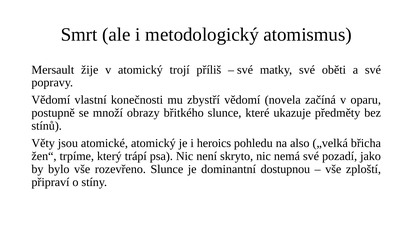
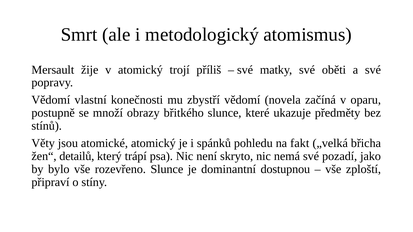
heroics: heroics -> spánků
also: also -> fakt
trpíme: trpíme -> detailů
